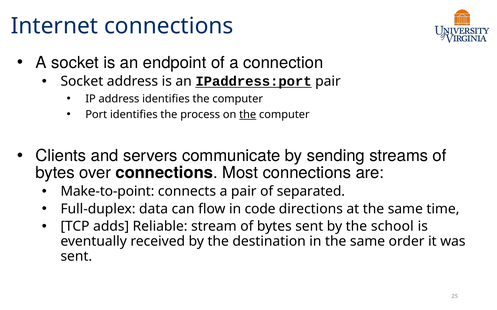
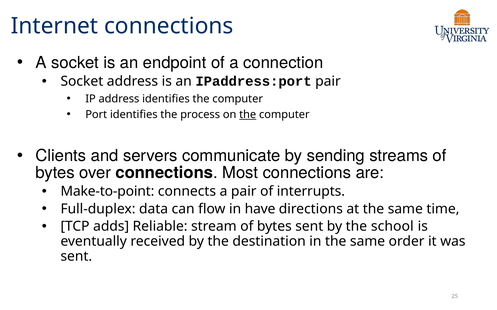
IPaddress:port underline: present -> none
separated: separated -> interrupts
code: code -> have
